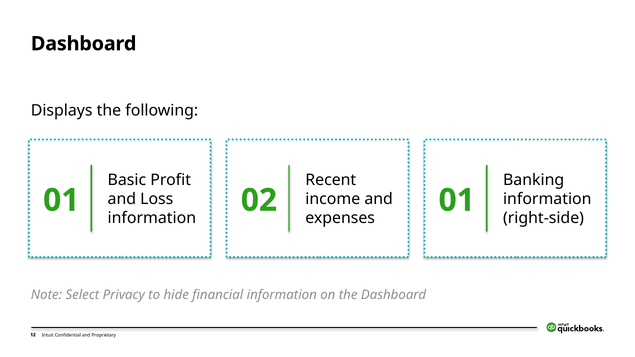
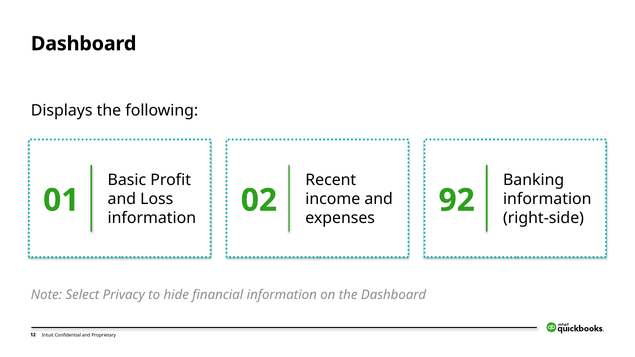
expenses 01: 01 -> 92
